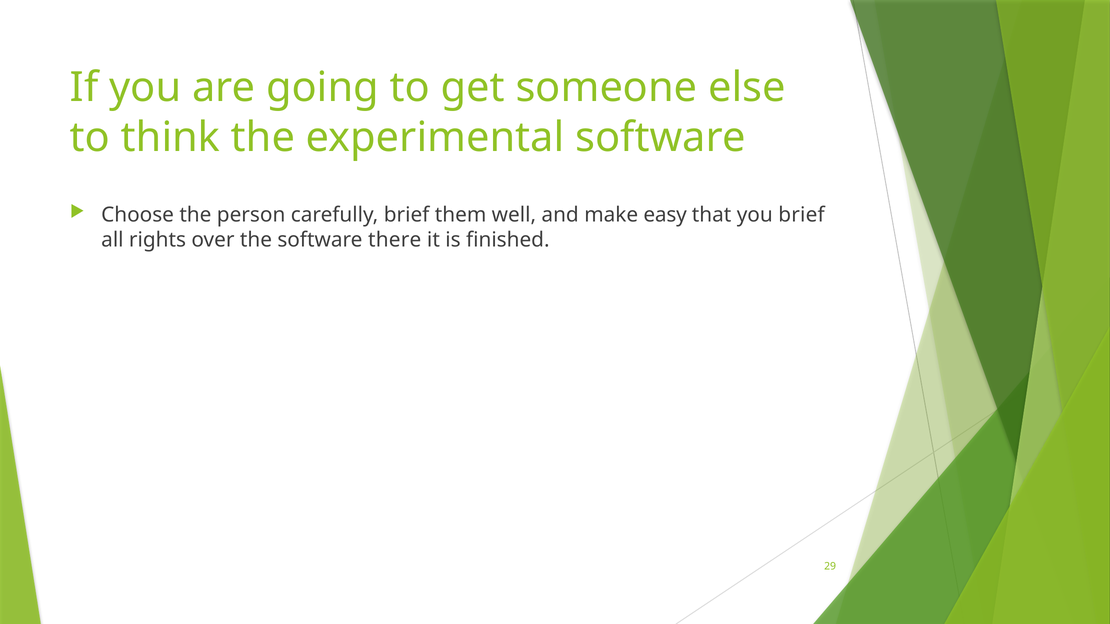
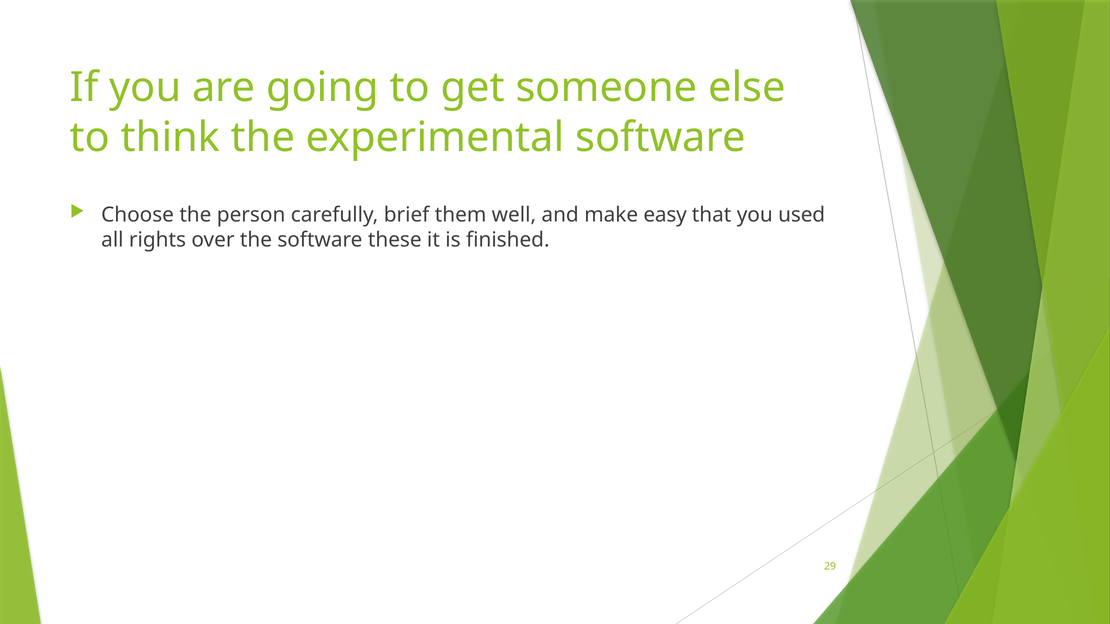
you brief: brief -> used
there: there -> these
